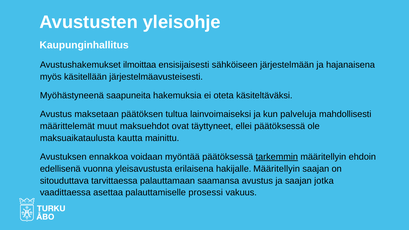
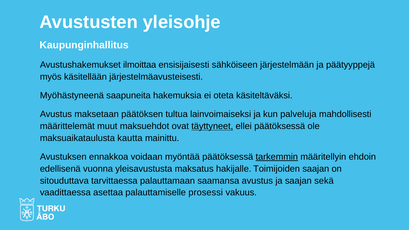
hajanaisena: hajanaisena -> päätyyppejä
täyttyneet underline: none -> present
erilaisena: erilaisena -> maksatus
hakijalle Määritellyin: Määritellyin -> Toimijoiden
jotka: jotka -> sekä
